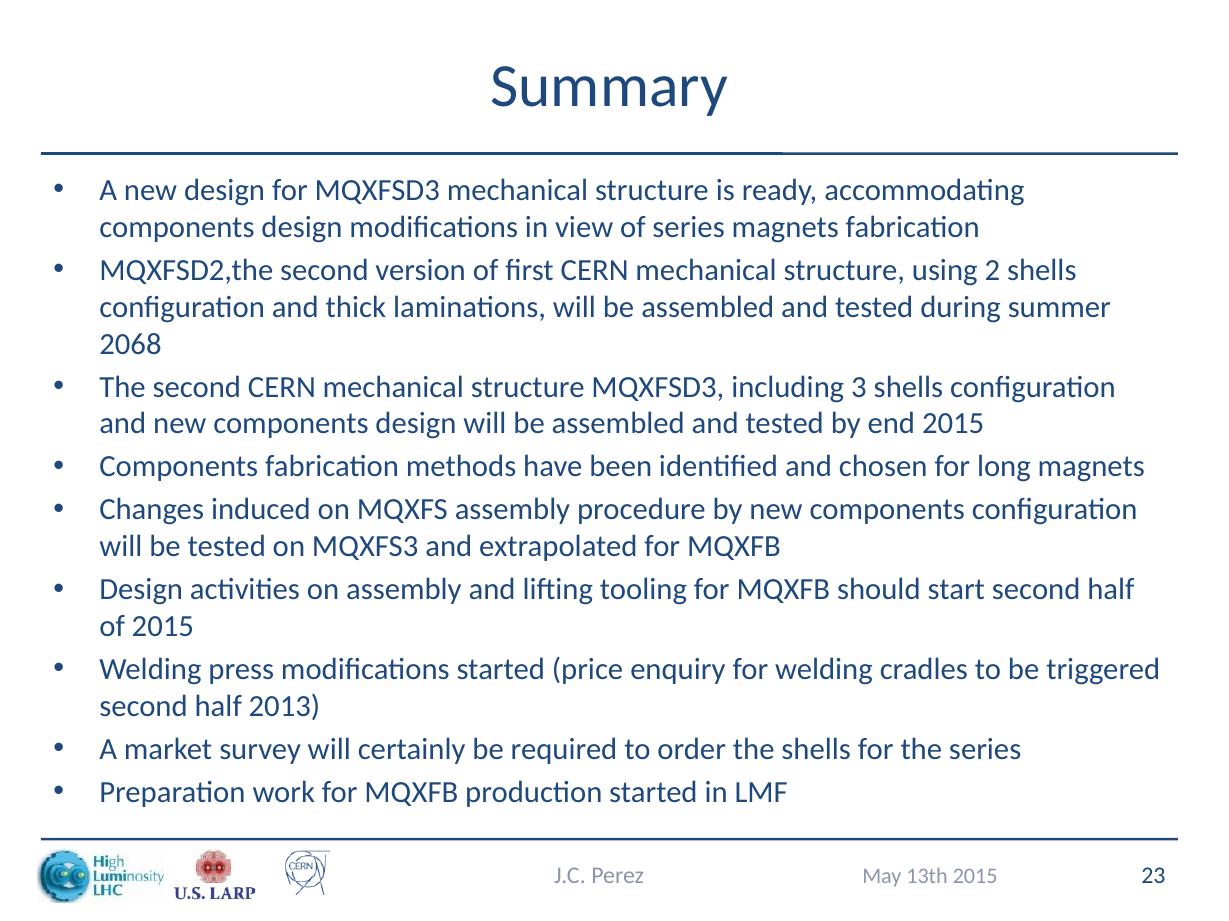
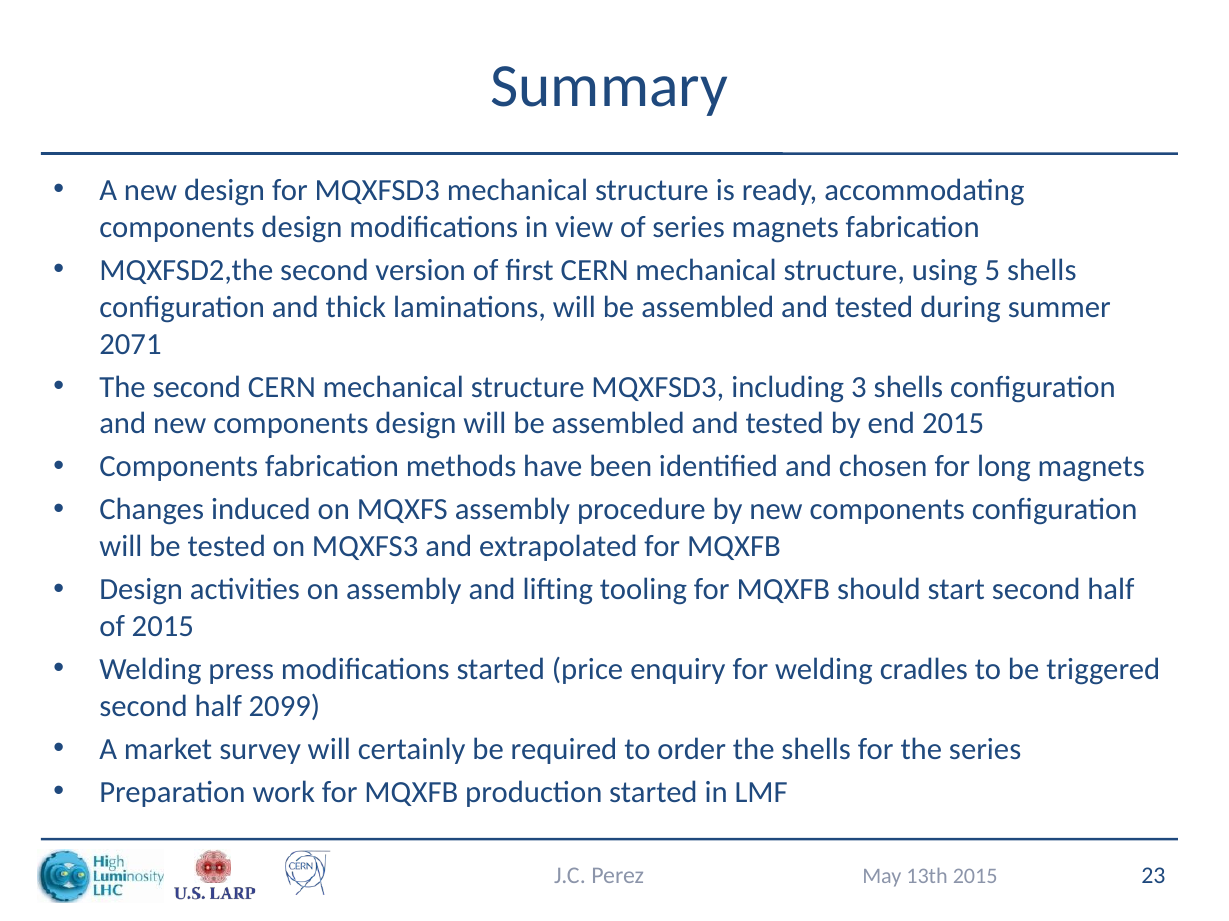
2: 2 -> 5
2068: 2068 -> 2071
2013: 2013 -> 2099
